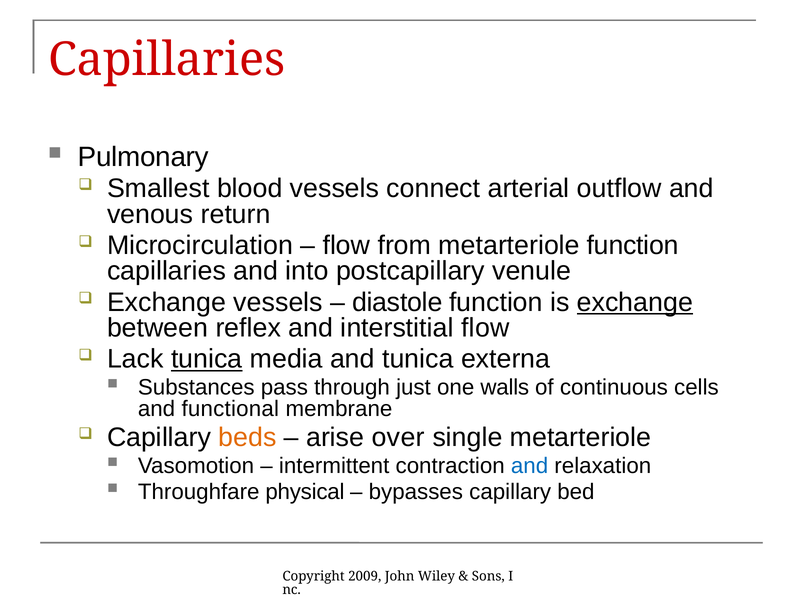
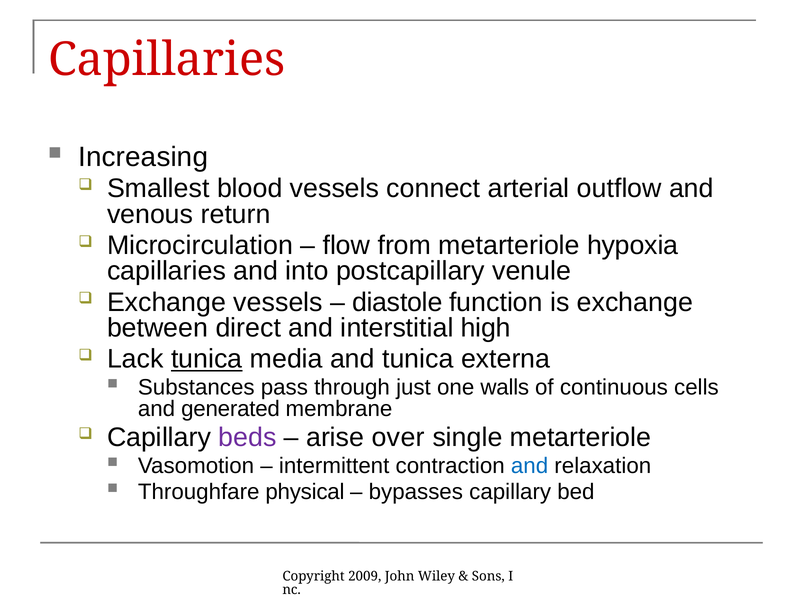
Pulmonary: Pulmonary -> Increasing
metarteriole function: function -> hypoxia
exchange at (635, 302) underline: present -> none
reflex: reflex -> direct
interstitial flow: flow -> high
functional: functional -> generated
beds colour: orange -> purple
